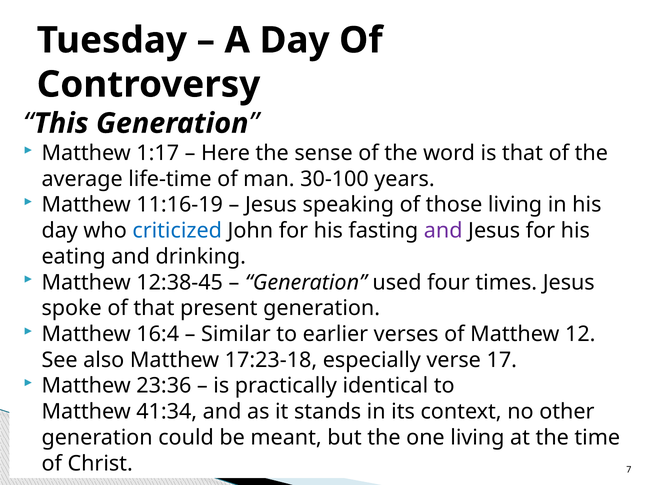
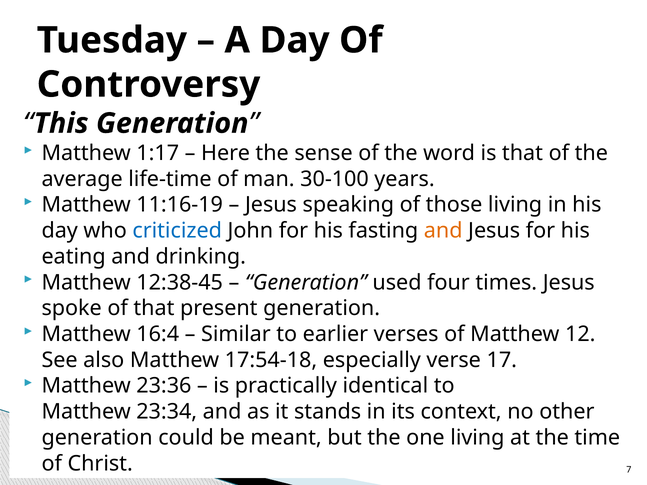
and at (443, 231) colour: purple -> orange
17:23-18: 17:23-18 -> 17:54-18
41:34: 41:34 -> 23:34
